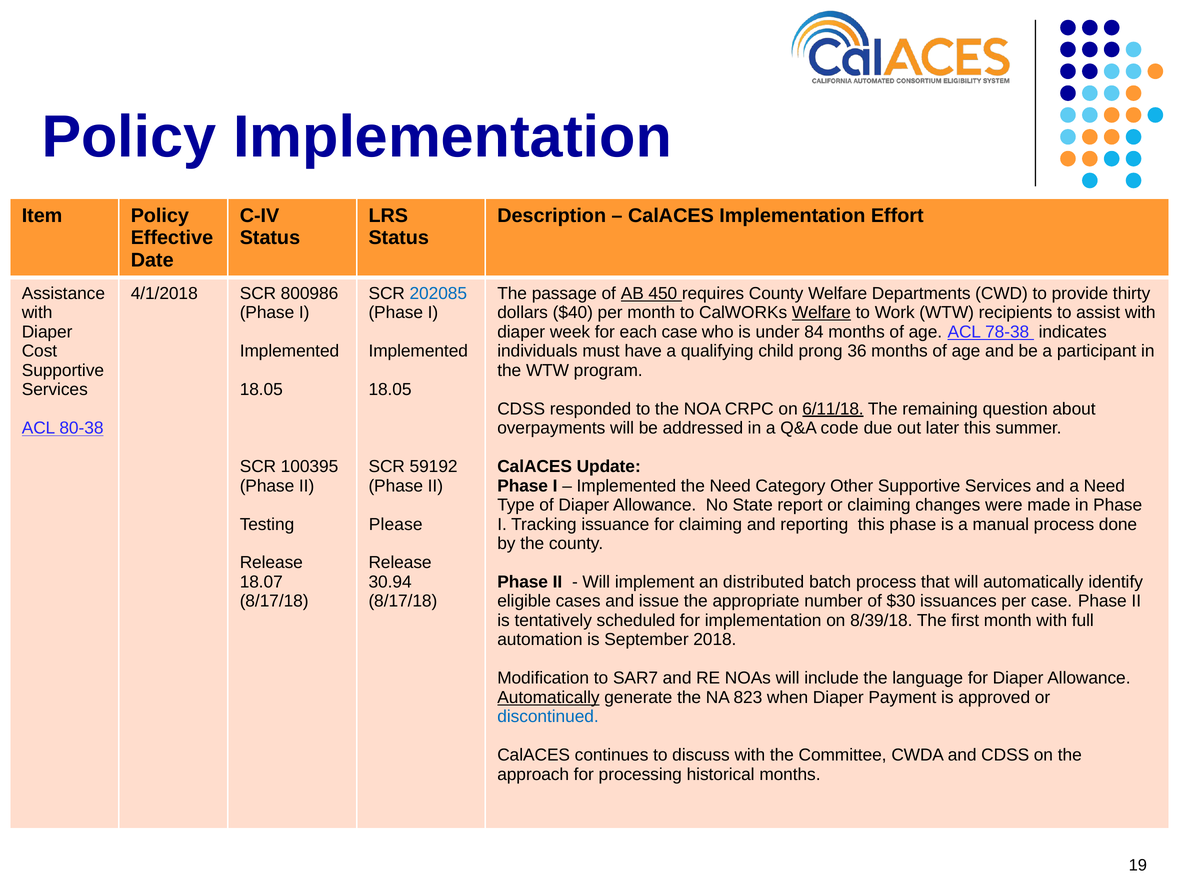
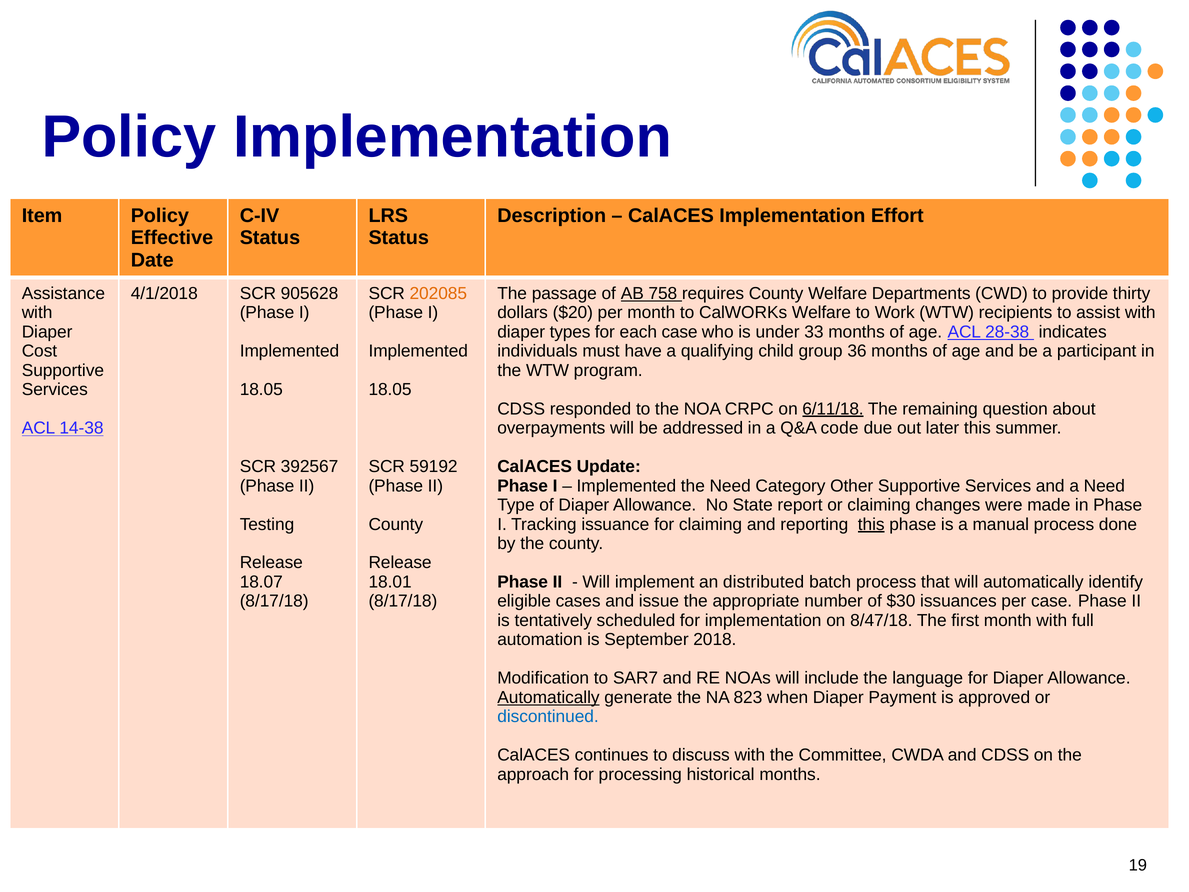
800986: 800986 -> 905628
202085 colour: blue -> orange
450: 450 -> 758
$40: $40 -> $20
Welfare at (821, 313) underline: present -> none
week: week -> types
84: 84 -> 33
78-38: 78-38 -> 28-38
prong: prong -> group
80-38: 80-38 -> 14-38
100395: 100395 -> 392567
Please at (396, 524): Please -> County
this at (871, 524) underline: none -> present
30.94: 30.94 -> 18.01
8/39/18: 8/39/18 -> 8/47/18
